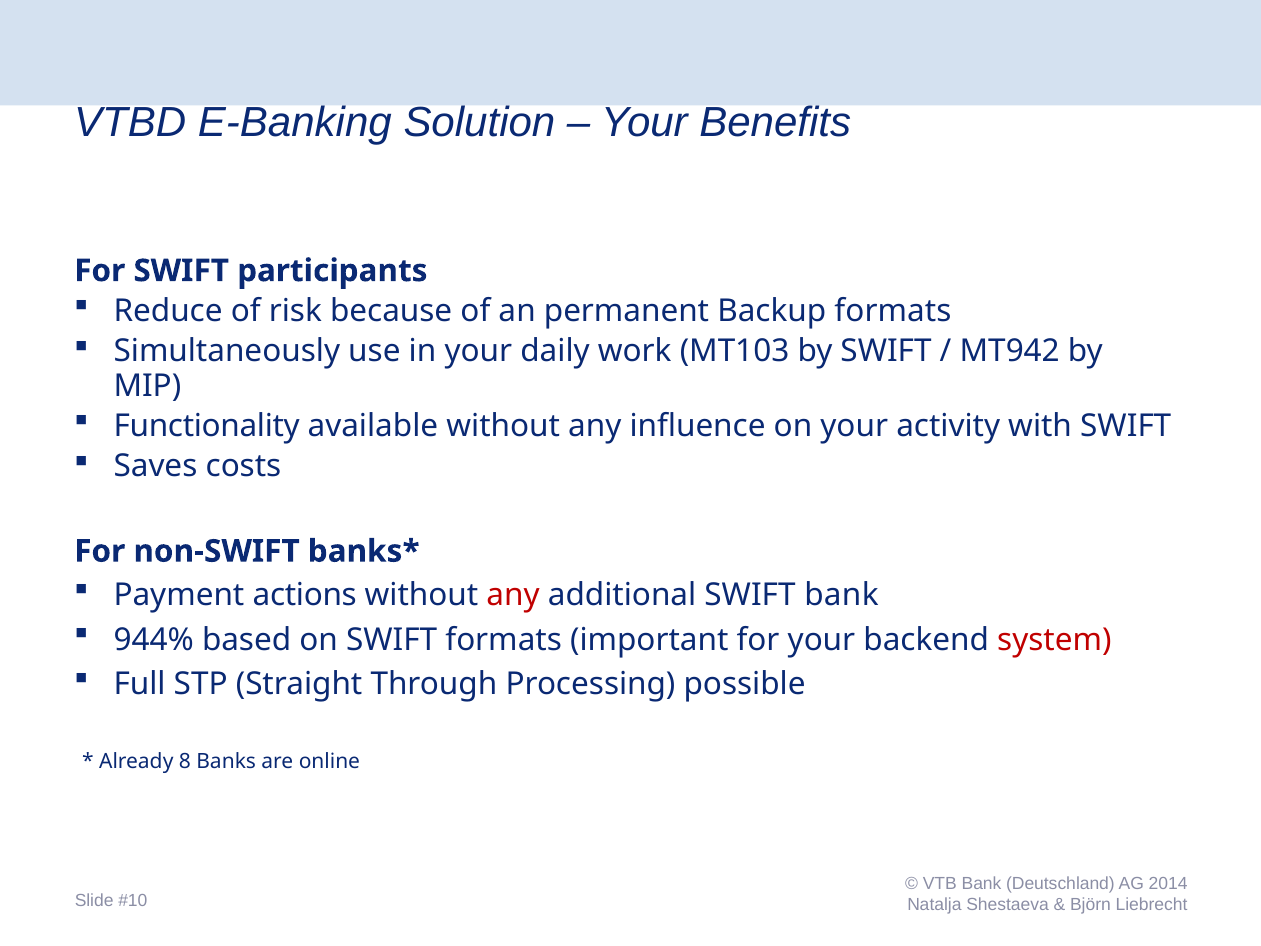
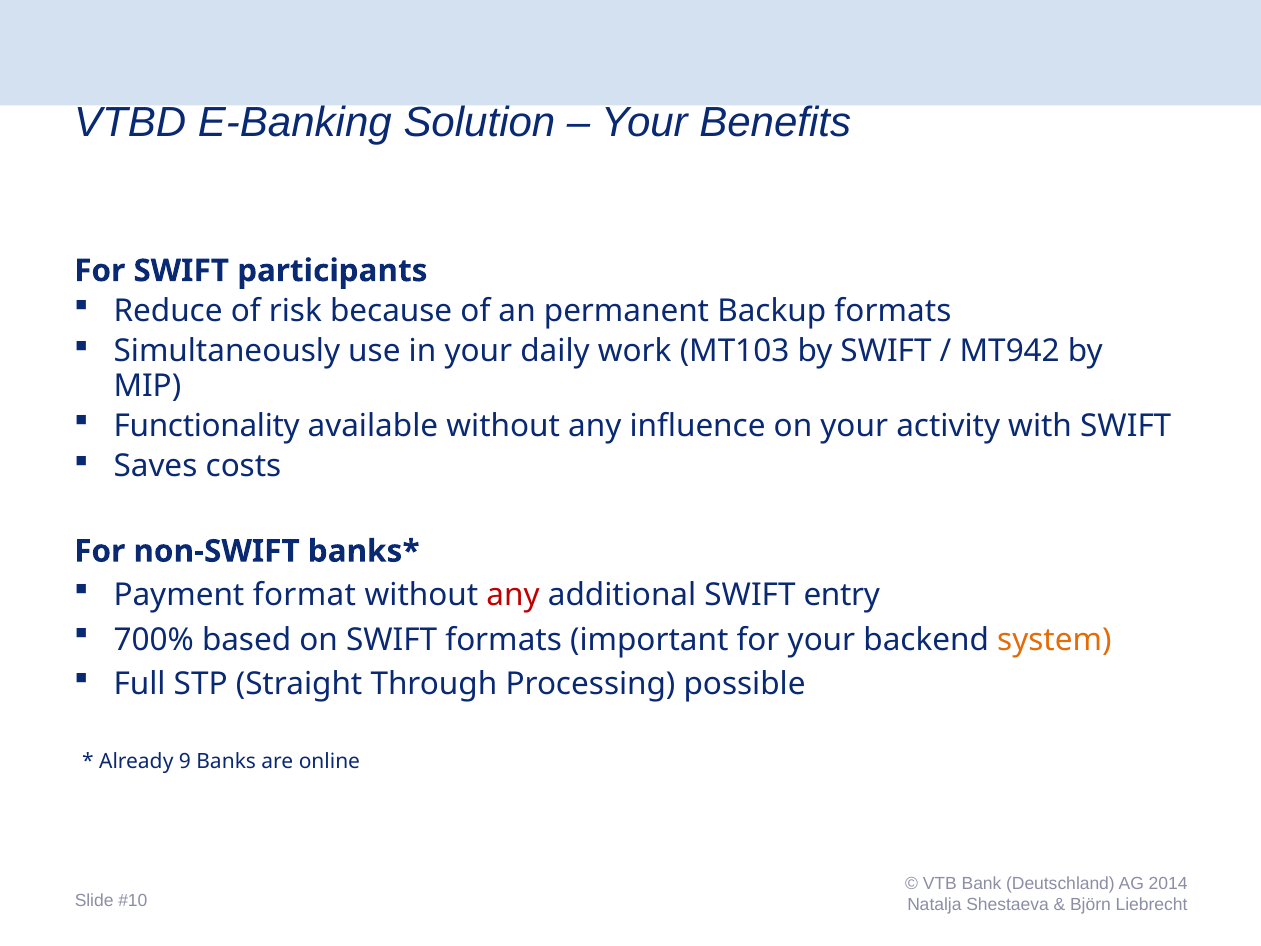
actions: actions -> format
SWIFT bank: bank -> entry
944%: 944% -> 700%
system colour: red -> orange
8: 8 -> 9
